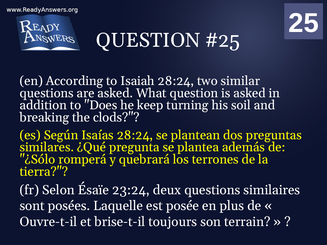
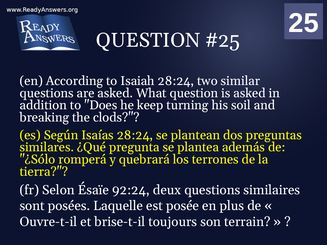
23:24: 23:24 -> 92:24
